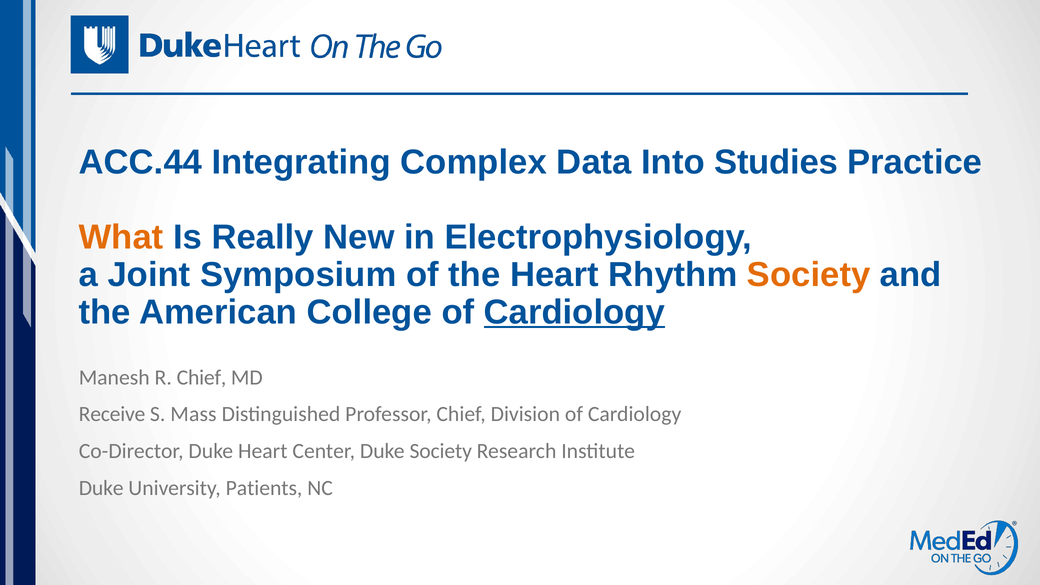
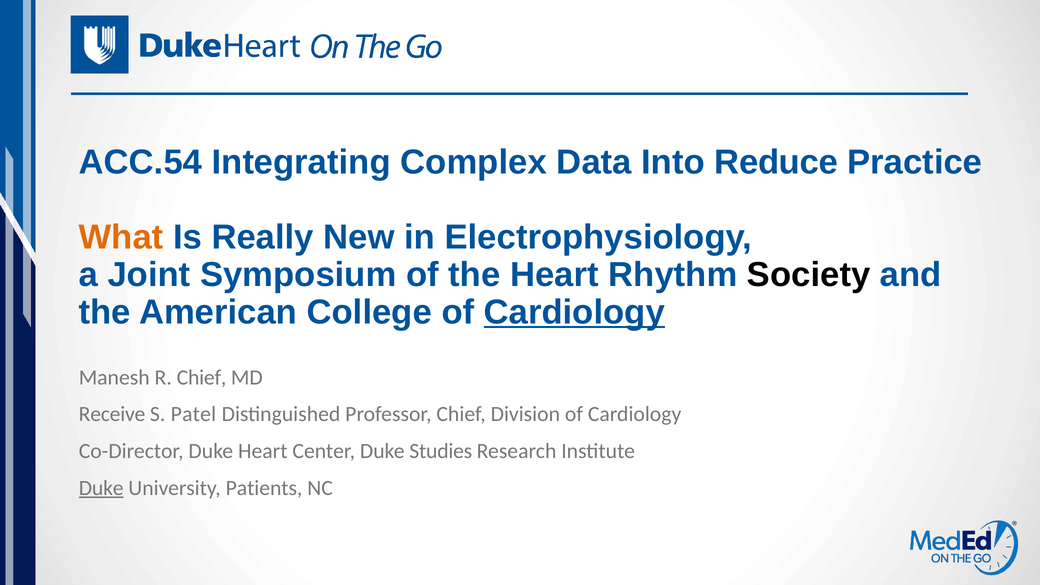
ACC.44: ACC.44 -> ACC.54
Studies: Studies -> Reduce
Society at (809, 275) colour: orange -> black
Mass: Mass -> Patel
Duke Society: Society -> Studies
Duke at (101, 488) underline: none -> present
